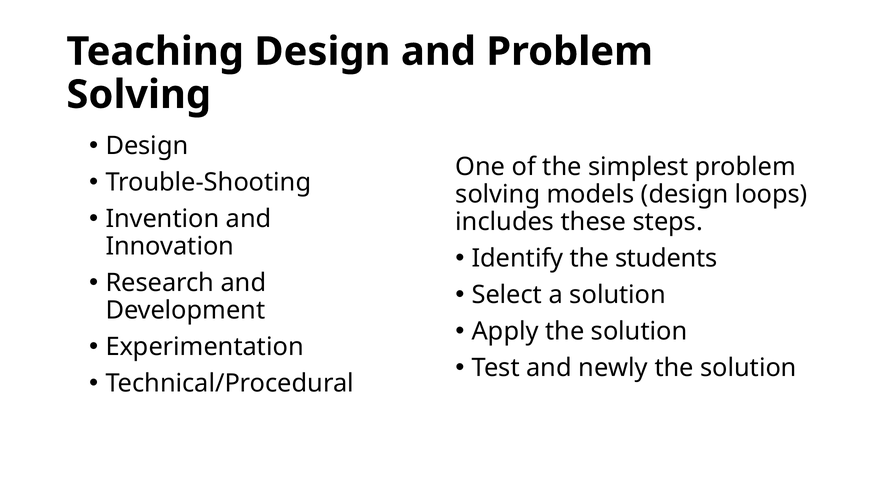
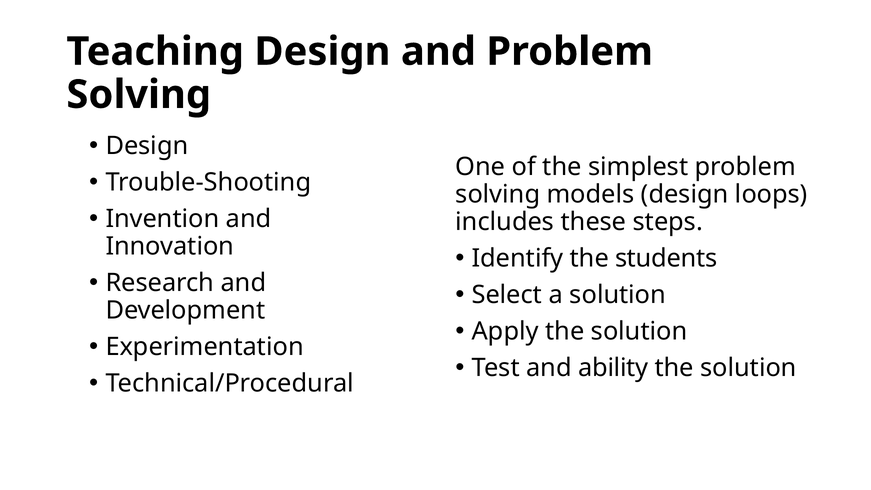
newly: newly -> ability
